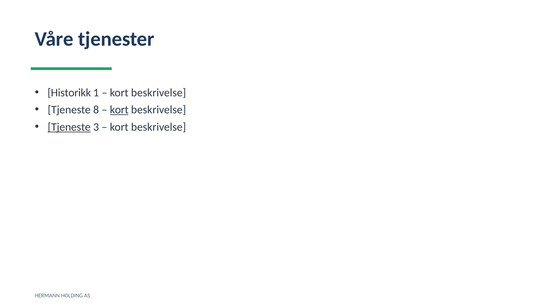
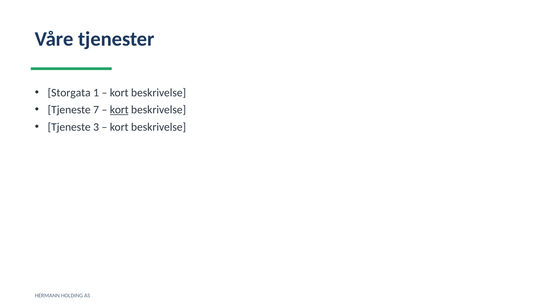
Historikk: Historikk -> Storgata
8: 8 -> 7
Tjeneste at (69, 127) underline: present -> none
